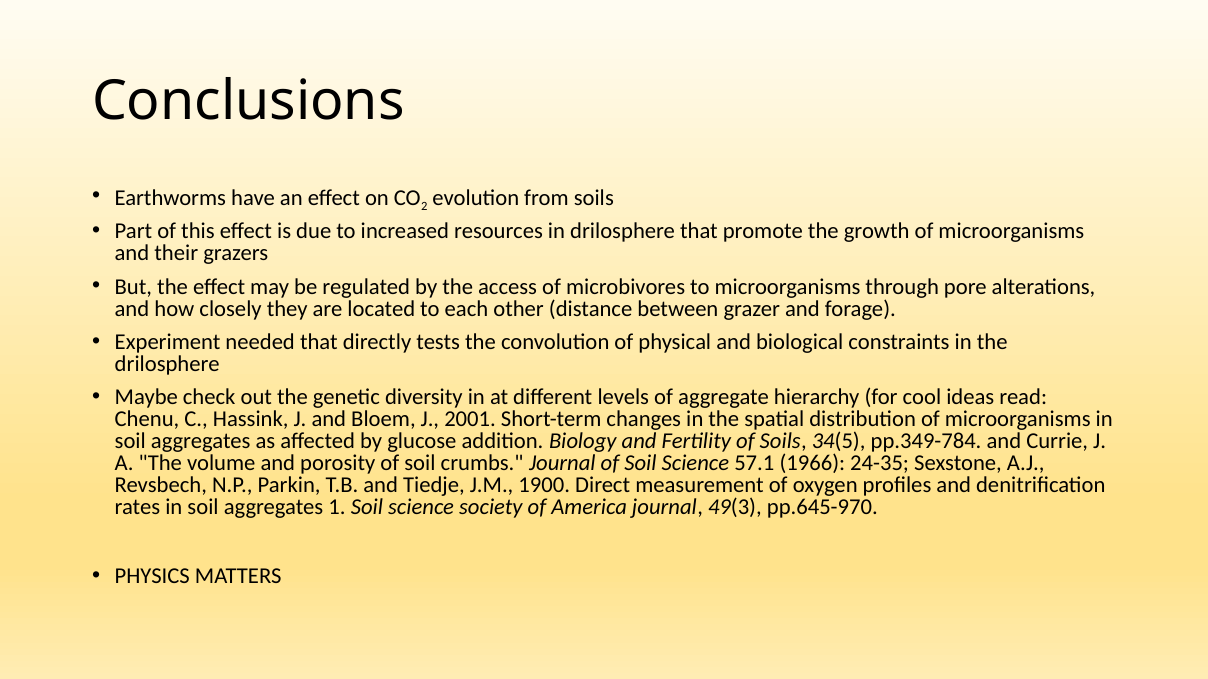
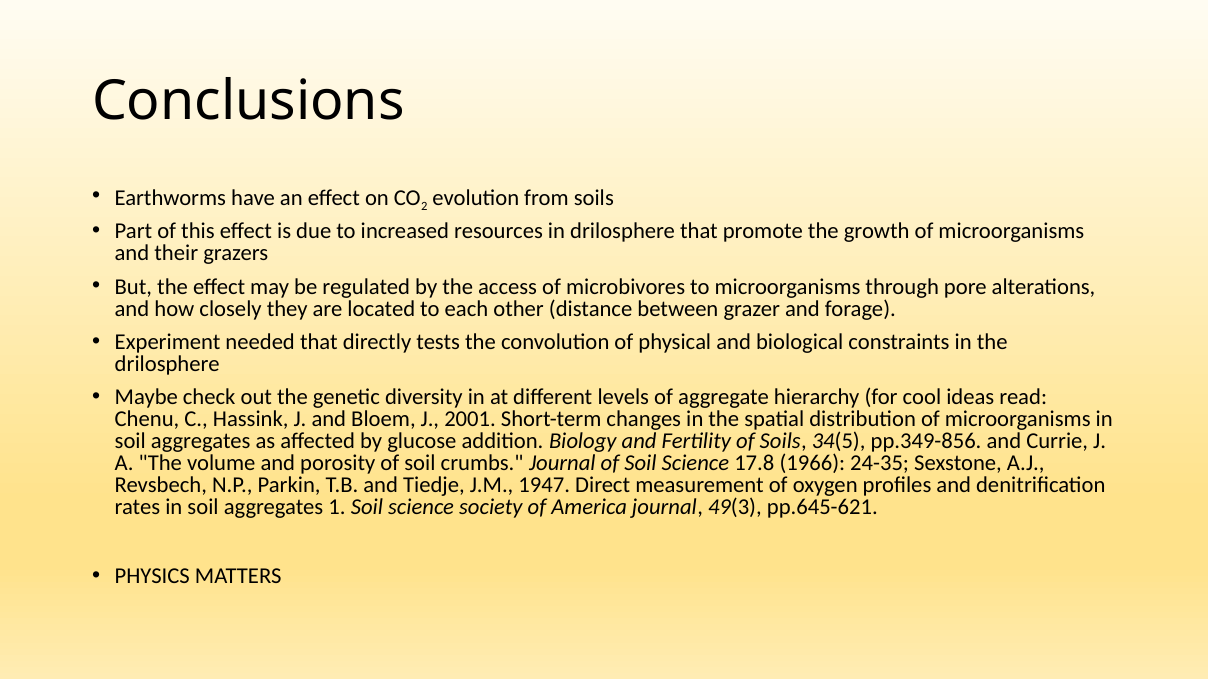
pp.349-784: pp.349-784 -> pp.349-856
57.1: 57.1 -> 17.8
1900: 1900 -> 1947
pp.645-970: pp.645-970 -> pp.645-621
